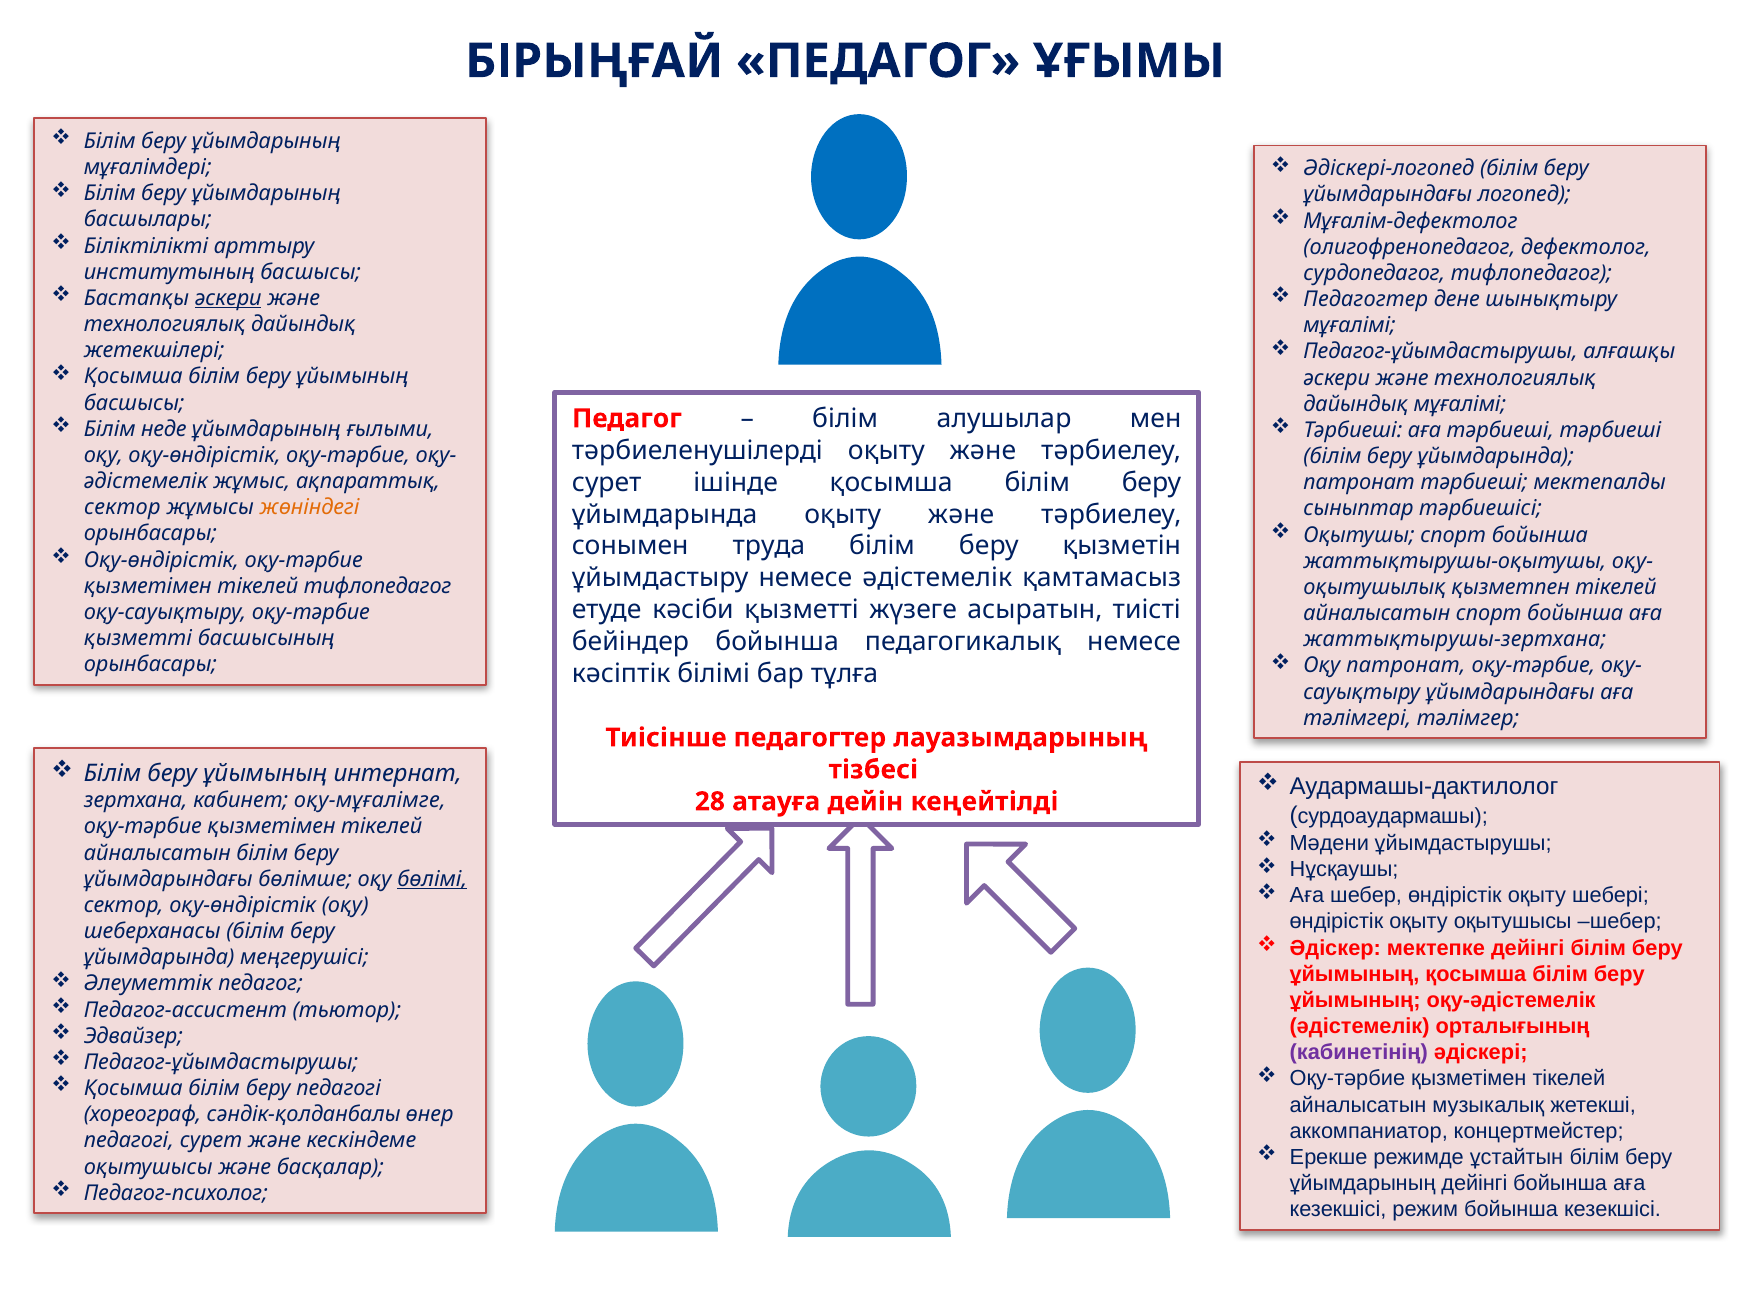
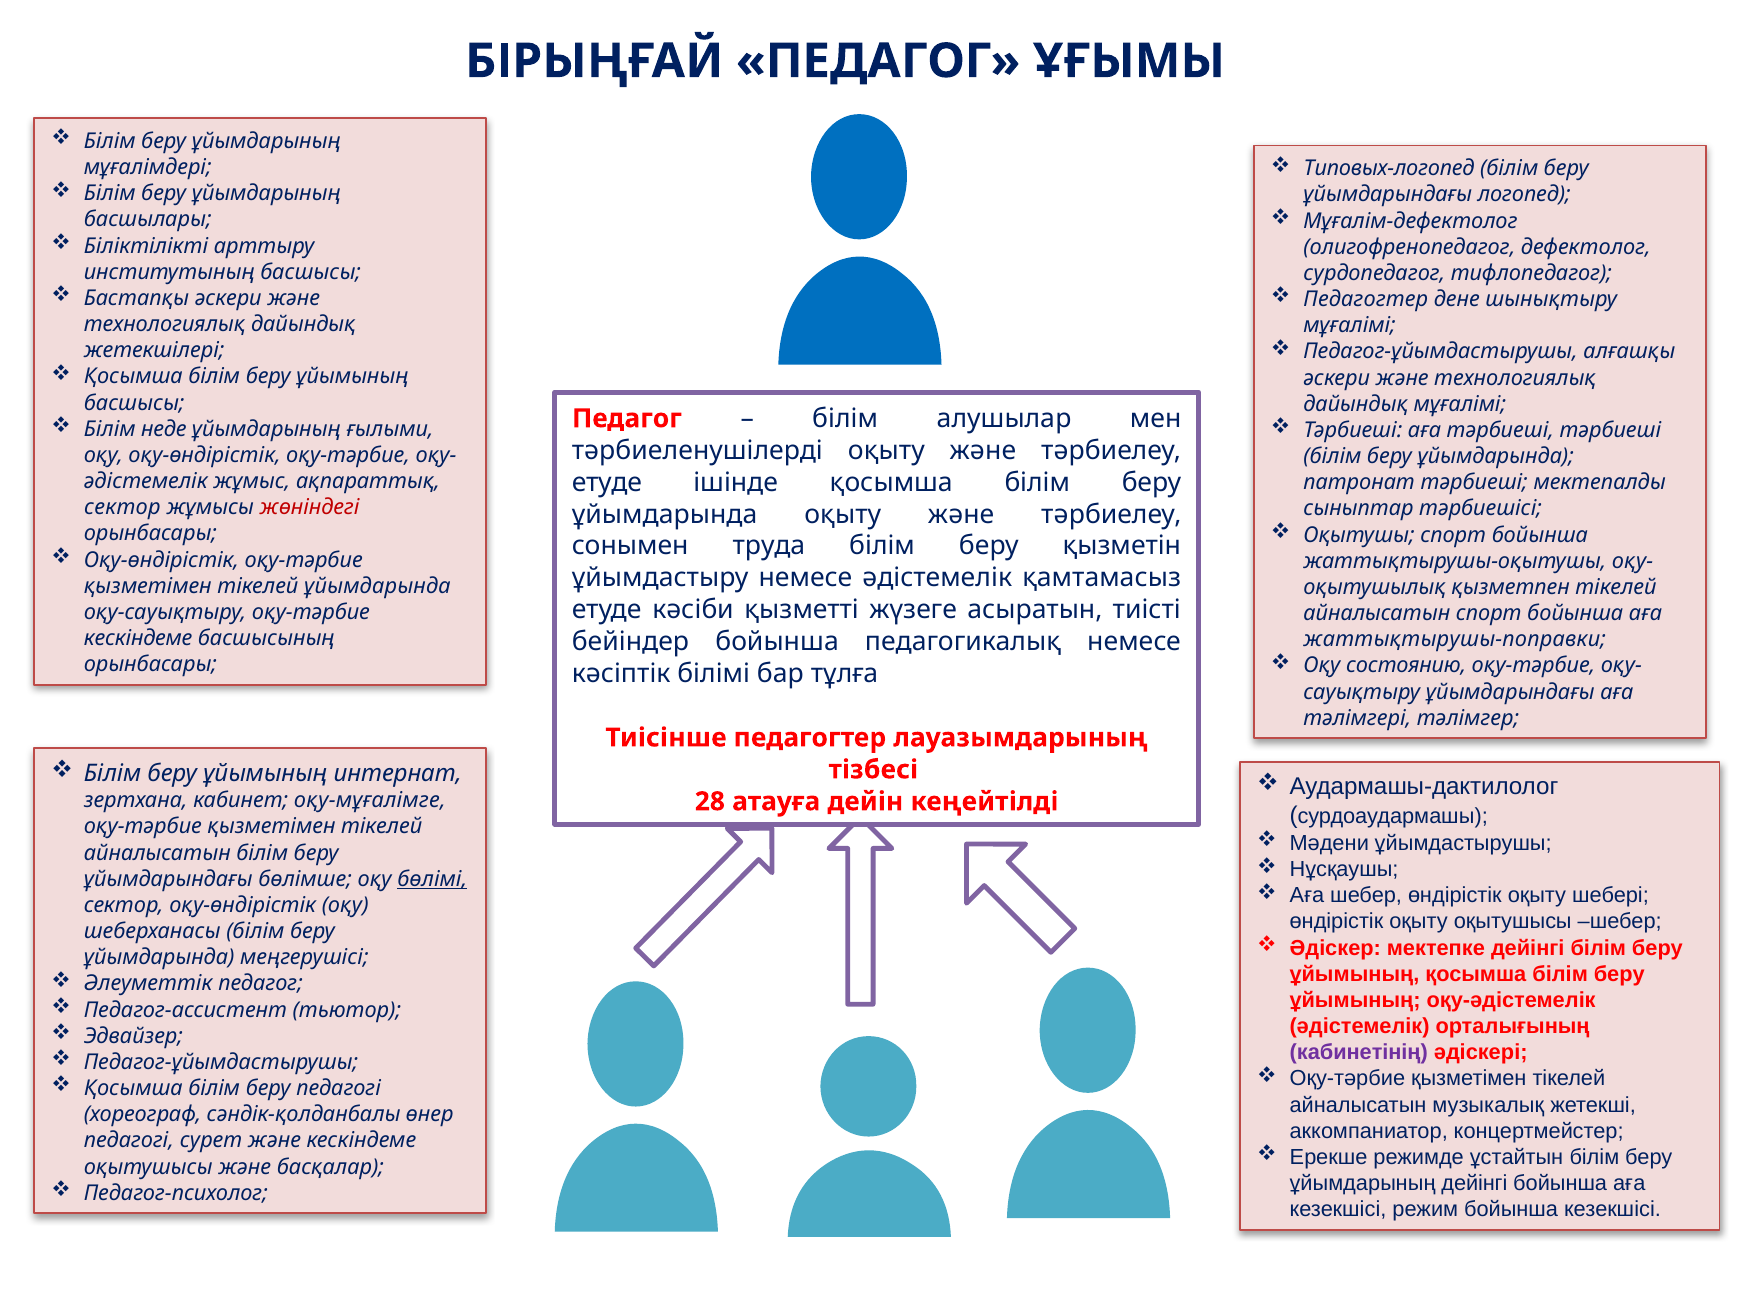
Әдіскері-логопед: Әдіскері-логопед -> Типовых-логопед
әскери at (228, 298) underline: present -> none
сурет at (607, 482): сурет -> етуде
жөніндегі colour: orange -> red
тікелей тифлопедагог: тифлопедагог -> ұйымдарында
қызметті at (138, 638): қызметті -> кескіндеме
жаттықтырушы-зертхана: жаттықтырушы-зертхана -> жаттықтырушы-поправки
Оқу патронат: патронат -> состоянию
